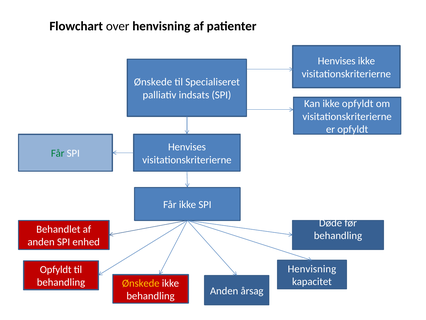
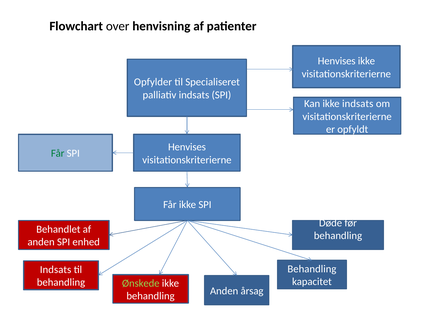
Ønskede at (153, 82): Ønskede -> Opfylder
ikke opfyldt: opfyldt -> indsats
Henvisning at (312, 269): Henvisning -> Behandling
Opfyldt at (56, 269): Opfyldt -> Indsats
Ønskede at (141, 283) colour: yellow -> light green
